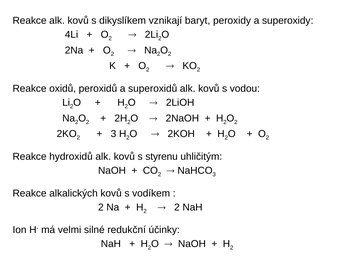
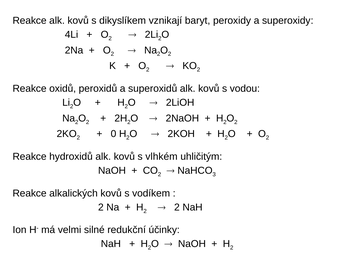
3 at (114, 134): 3 -> 0
styrenu: styrenu -> vlhkém
